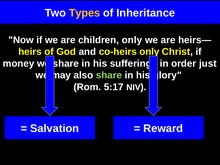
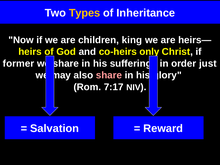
children only: only -> king
money: money -> former
share at (109, 75) colour: light green -> pink
5:17: 5:17 -> 7:17
